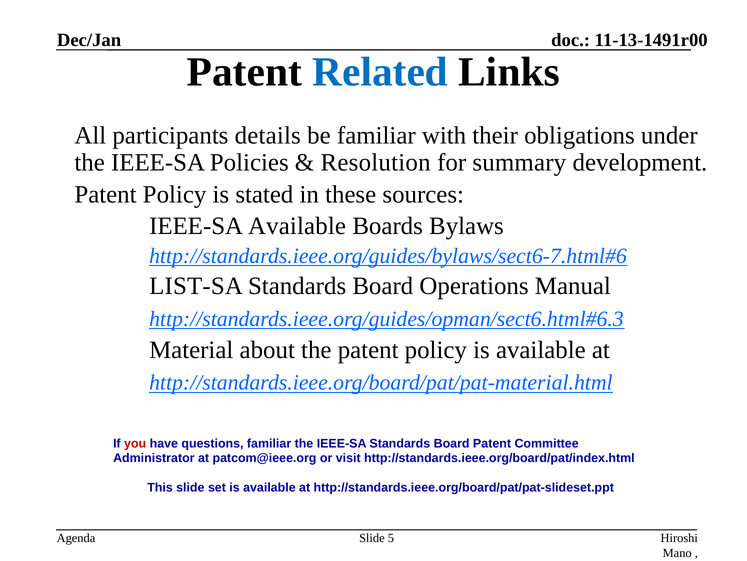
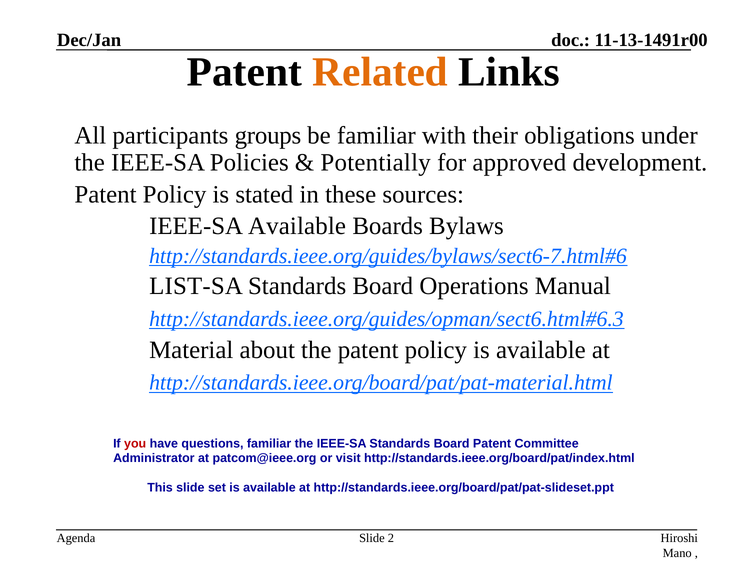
Related colour: blue -> orange
details: details -> groups
Resolution: Resolution -> Potentially
summary: summary -> approved
5: 5 -> 2
